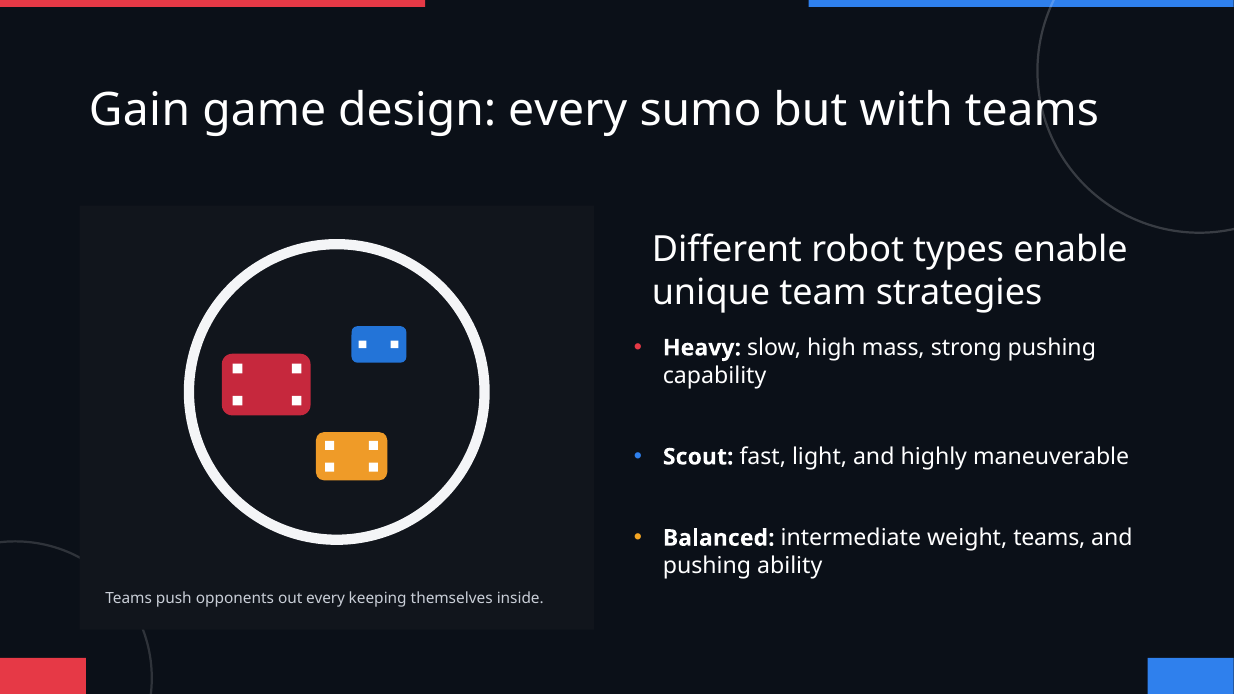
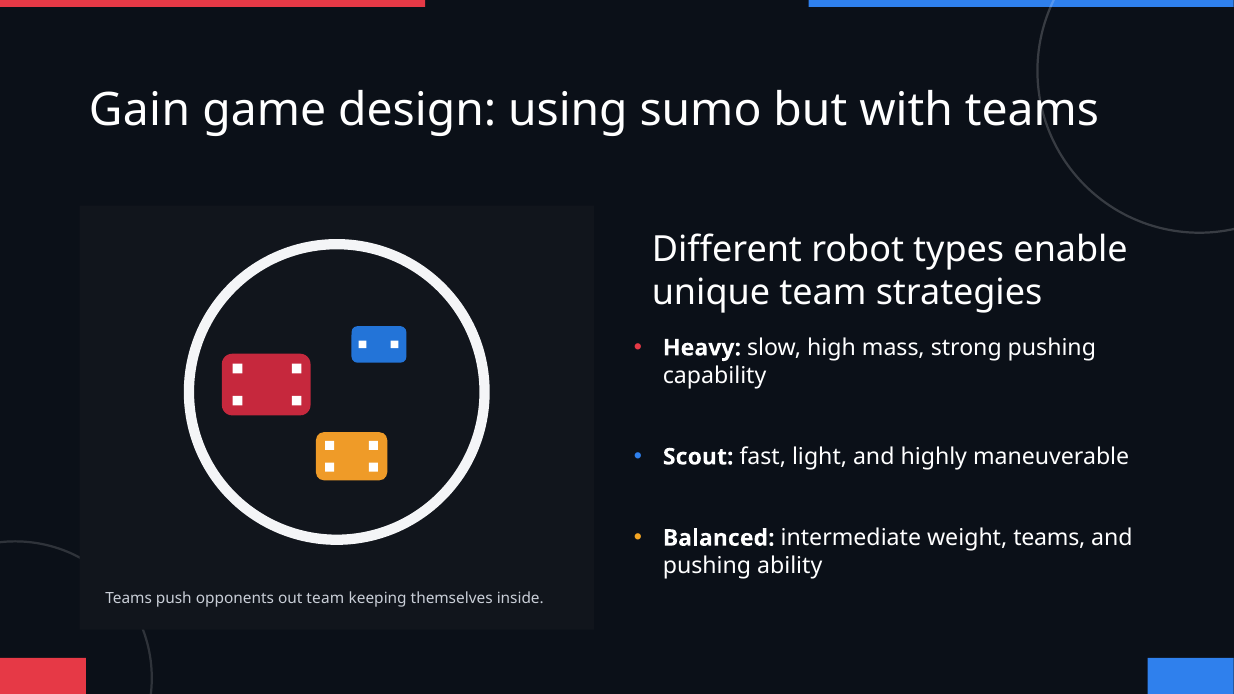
design every: every -> using
out every: every -> team
